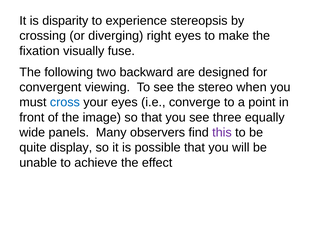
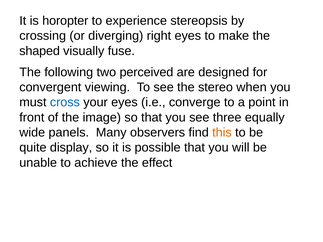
disparity: disparity -> horopter
fixation: fixation -> shaped
backward: backward -> perceived
this colour: purple -> orange
